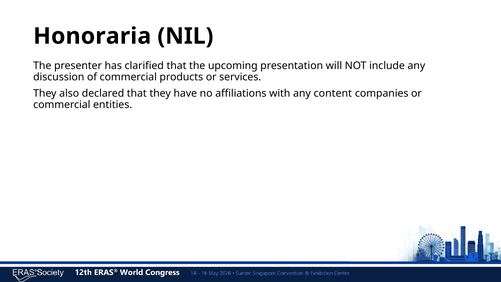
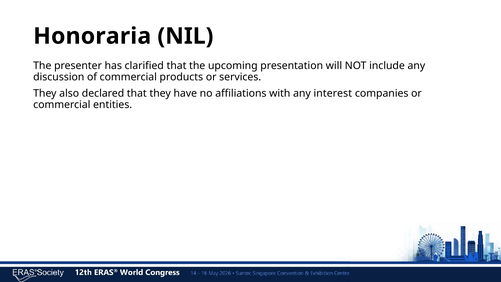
content: content -> interest
